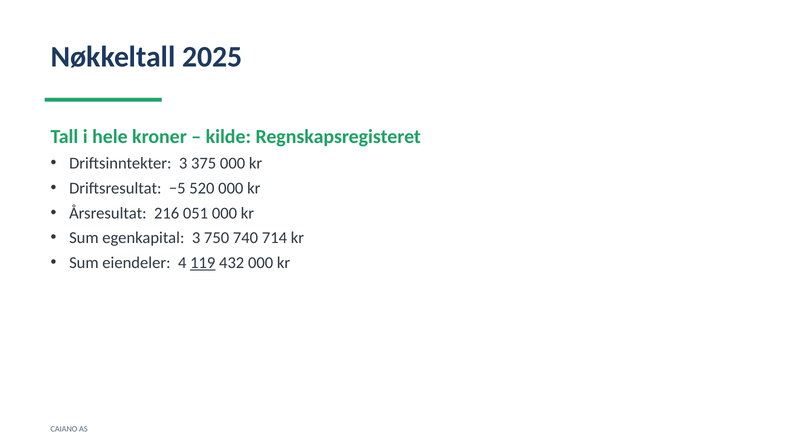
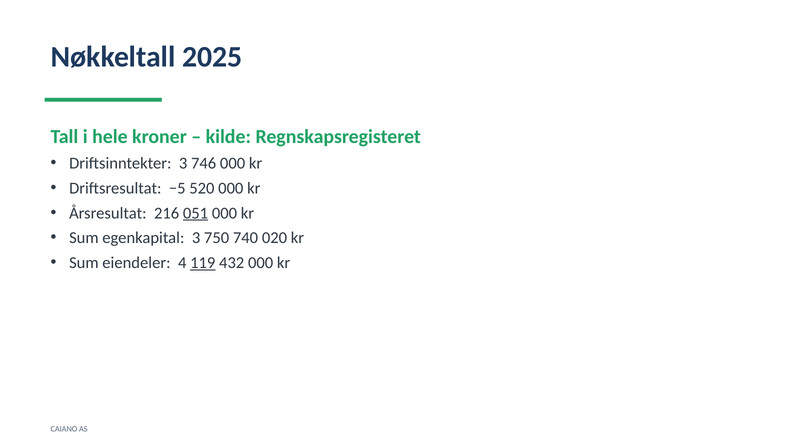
375: 375 -> 746
051 underline: none -> present
714: 714 -> 020
